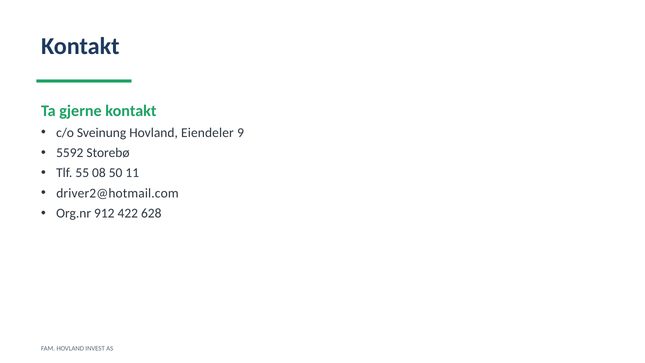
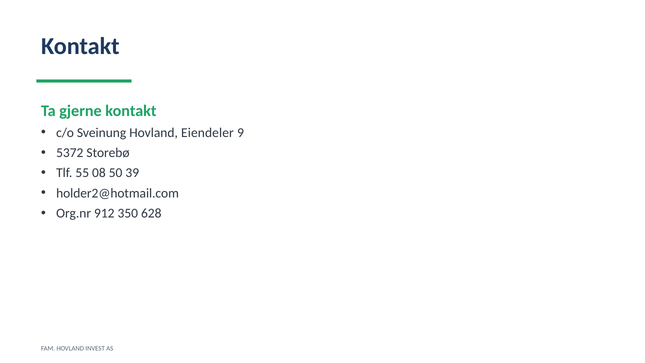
5592: 5592 -> 5372
11: 11 -> 39
driver2@hotmail.com: driver2@hotmail.com -> holder2@hotmail.com
422: 422 -> 350
